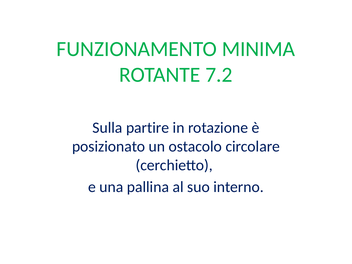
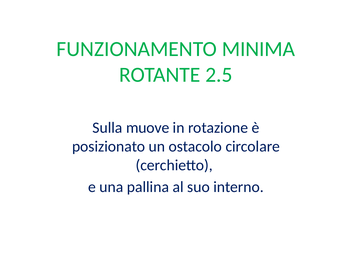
7.2: 7.2 -> 2.5
partire: partire -> muove
